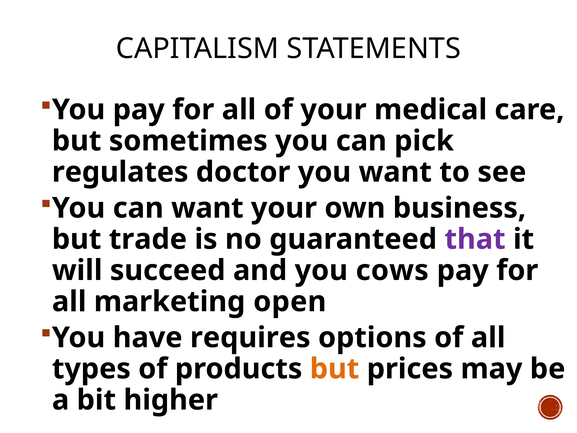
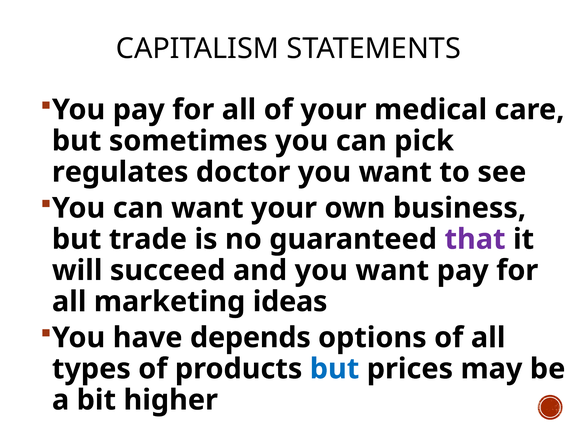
and you cows: cows -> want
open: open -> ideas
requires: requires -> depends
but at (335, 369) colour: orange -> blue
